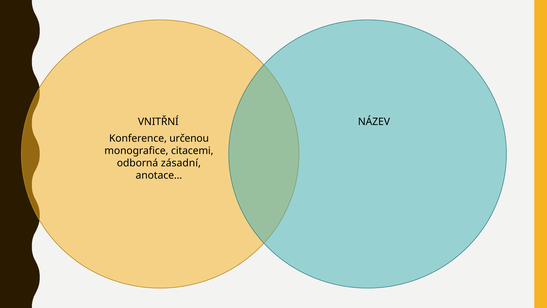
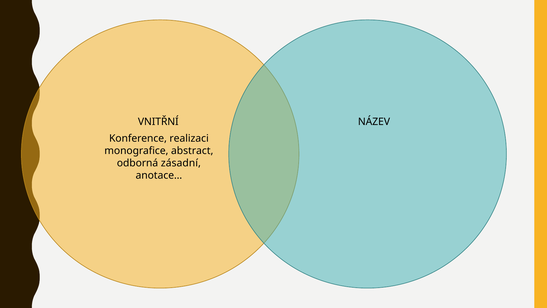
určenou: určenou -> realizaci
citacemi: citacemi -> abstract
